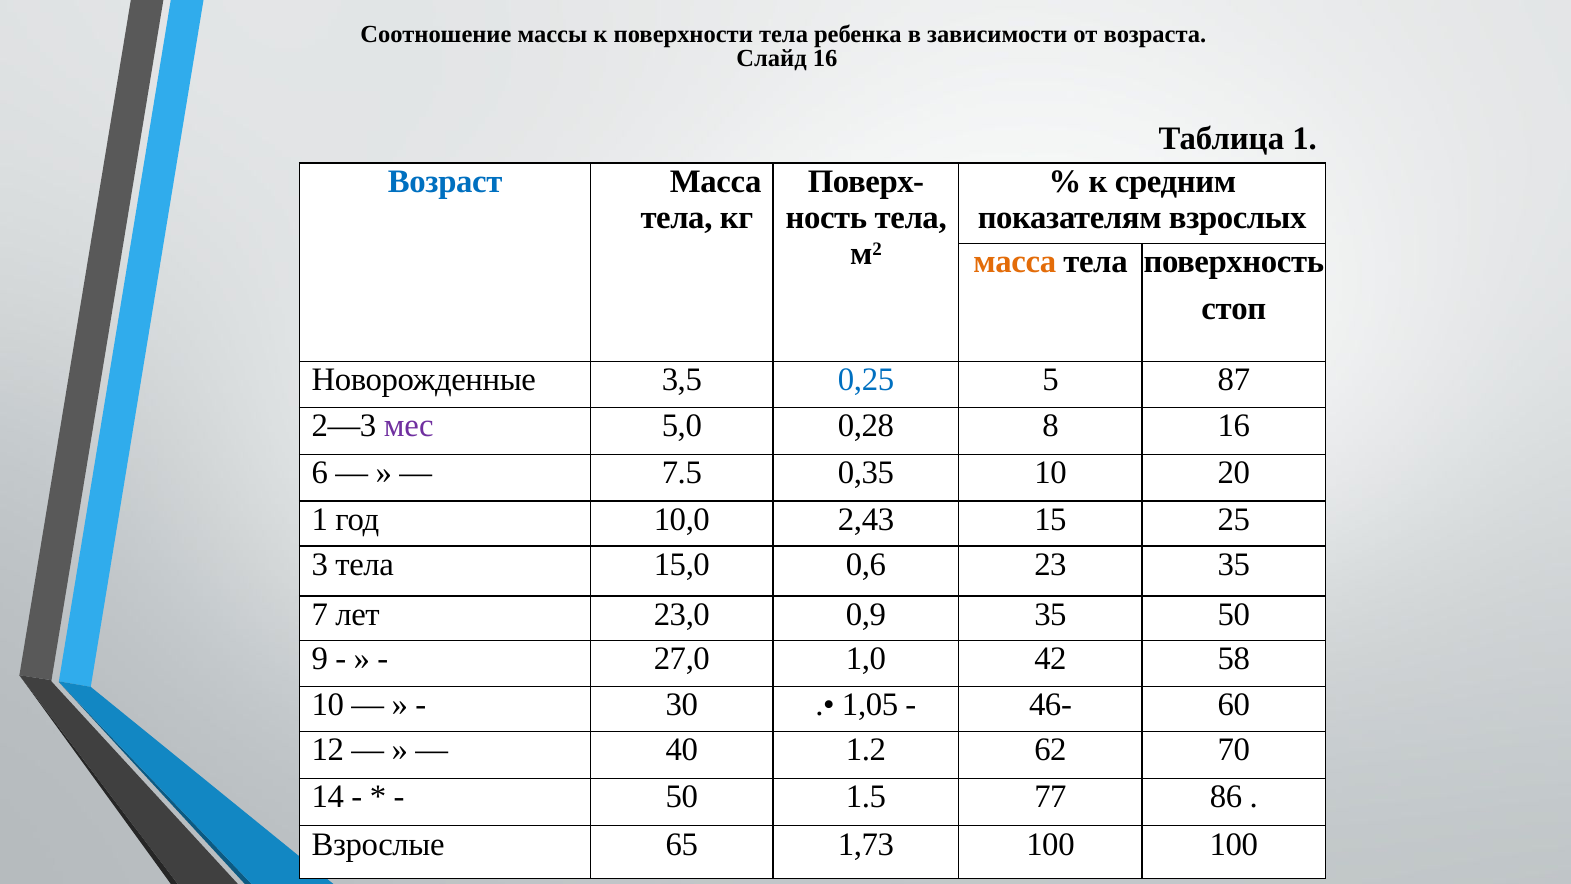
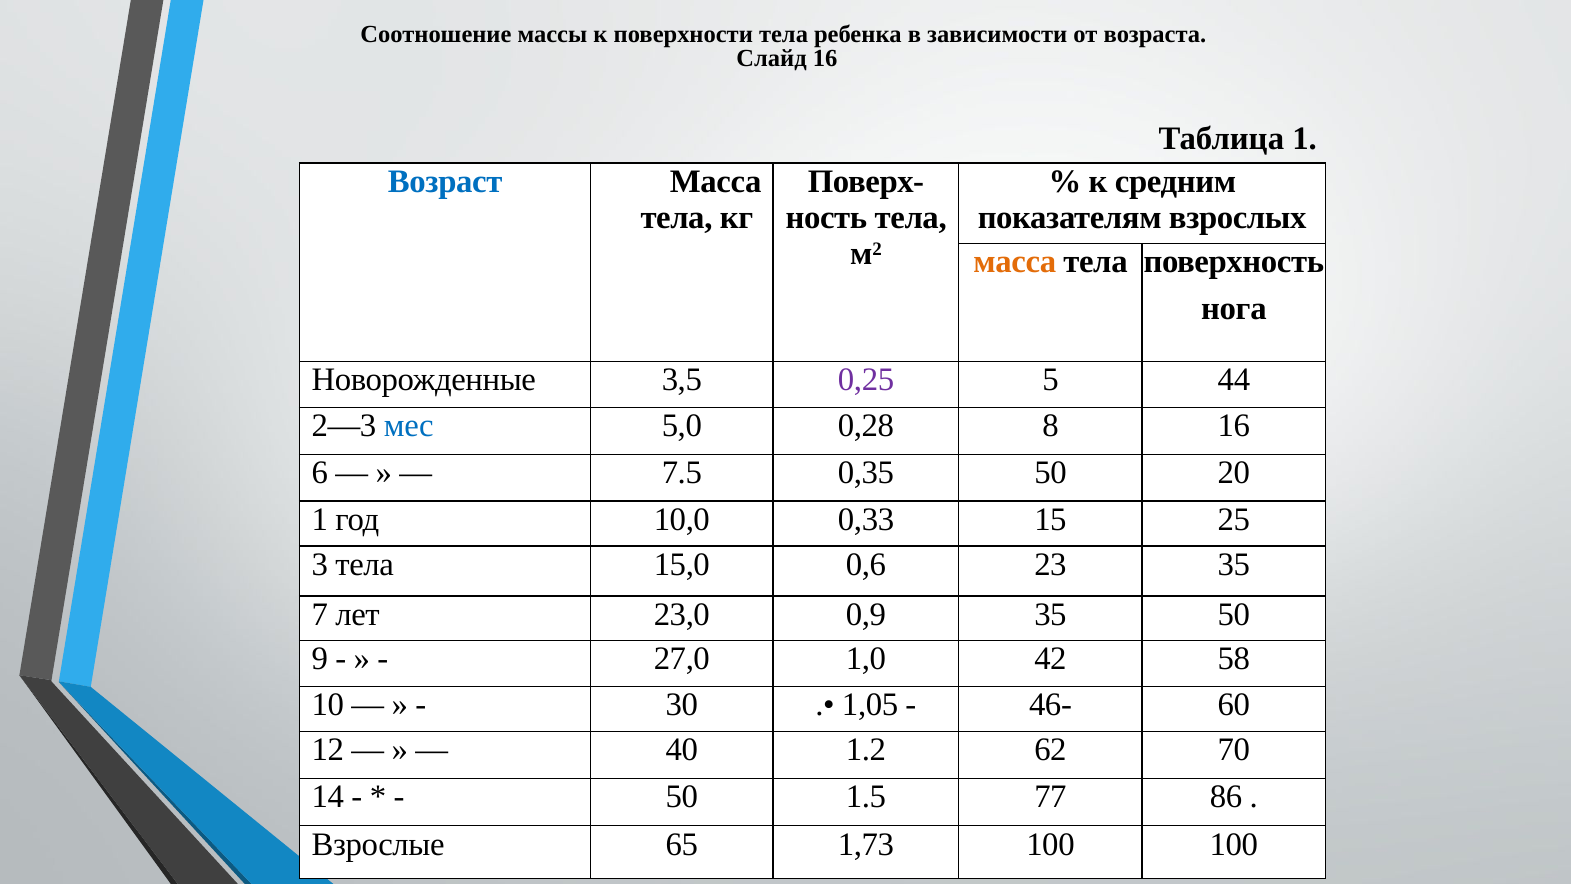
стоп: стоп -> нога
0,25 colour: blue -> purple
87: 87 -> 44
мес colour: purple -> blue
0,35 10: 10 -> 50
2,43: 2,43 -> 0,33
